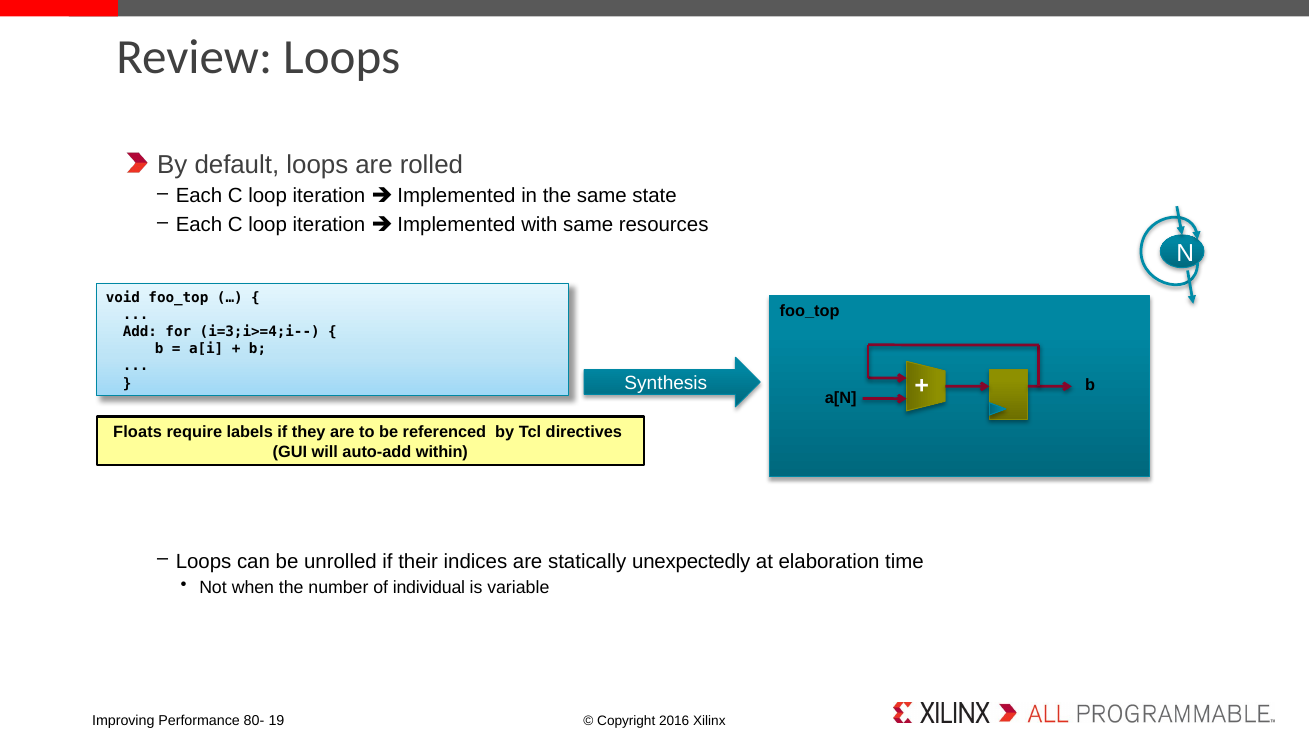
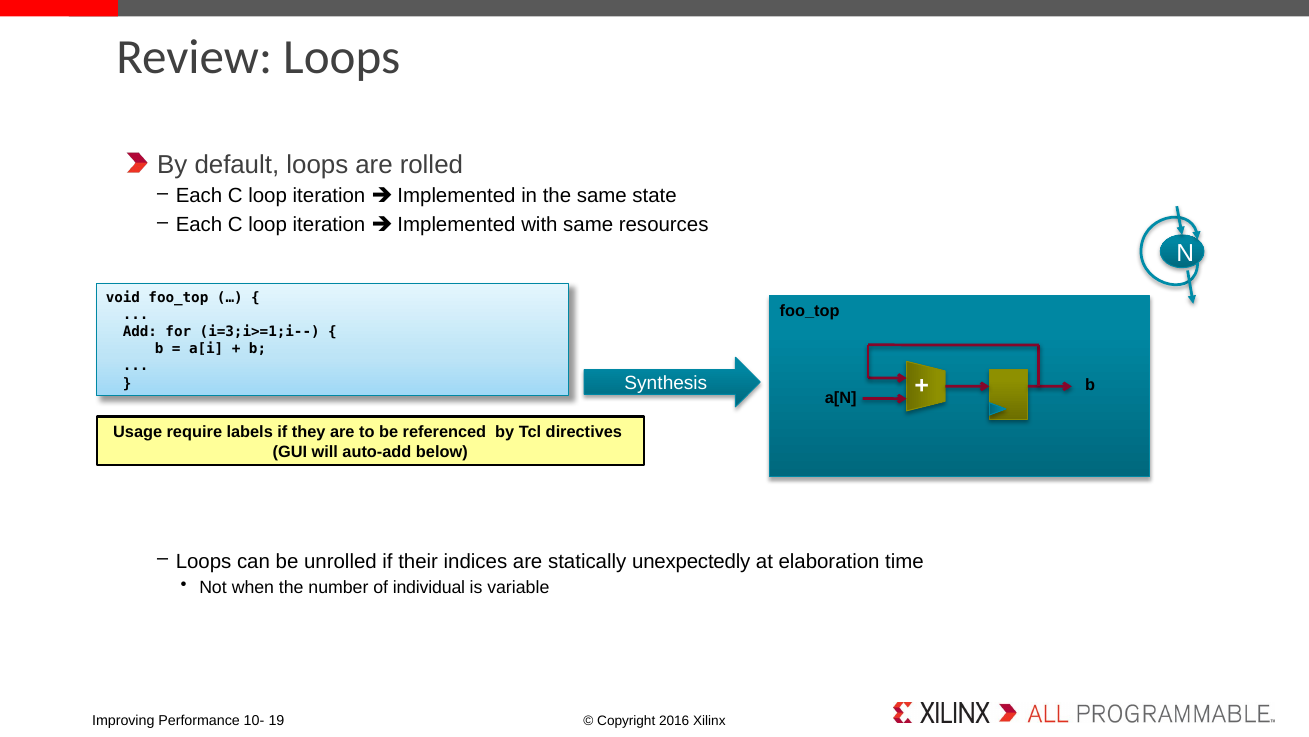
i=3;i>=4;i--: i=3;i>=4;i-- -> i=3;i>=1;i--
Floats: Floats -> Usage
within: within -> below
80-: 80- -> 10-
